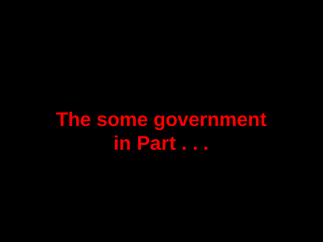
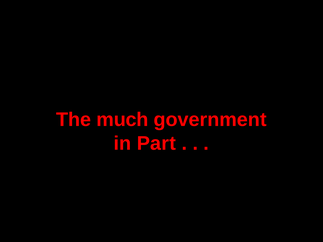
some: some -> much
